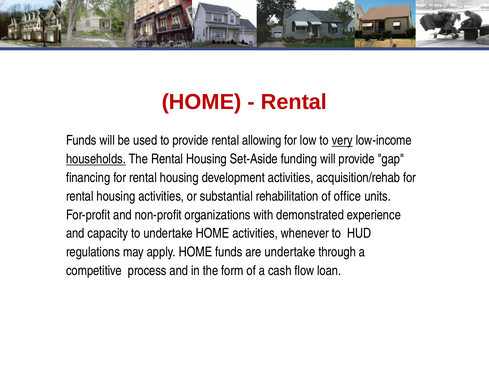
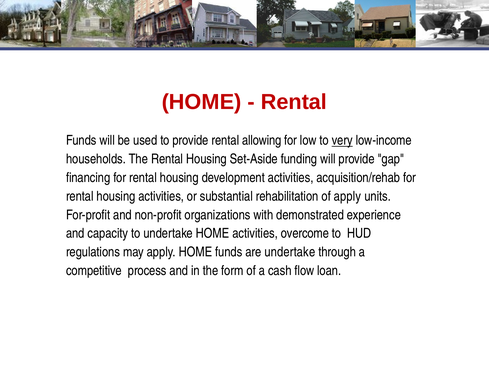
households underline: present -> none
of office: office -> apply
whenever: whenever -> overcome
